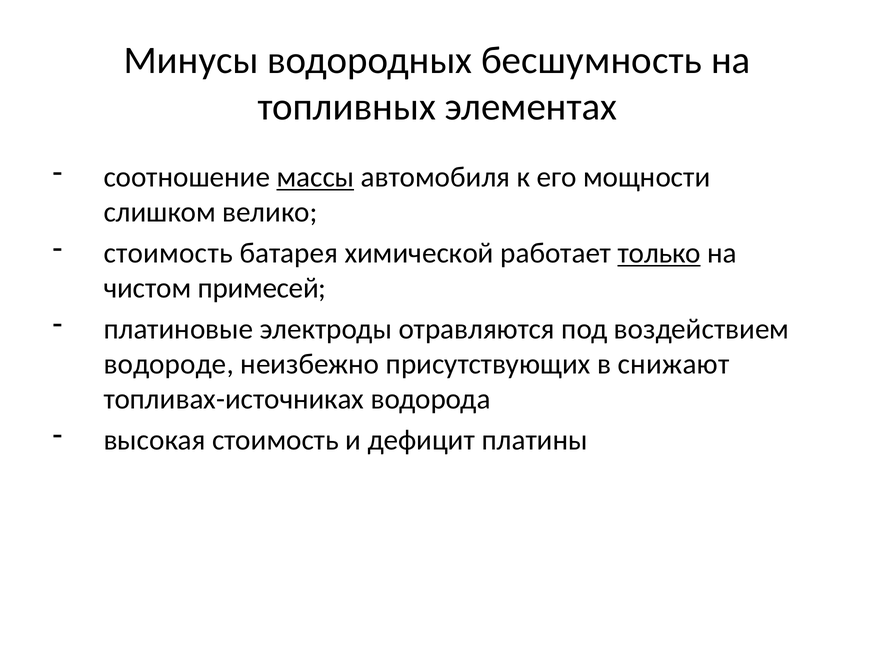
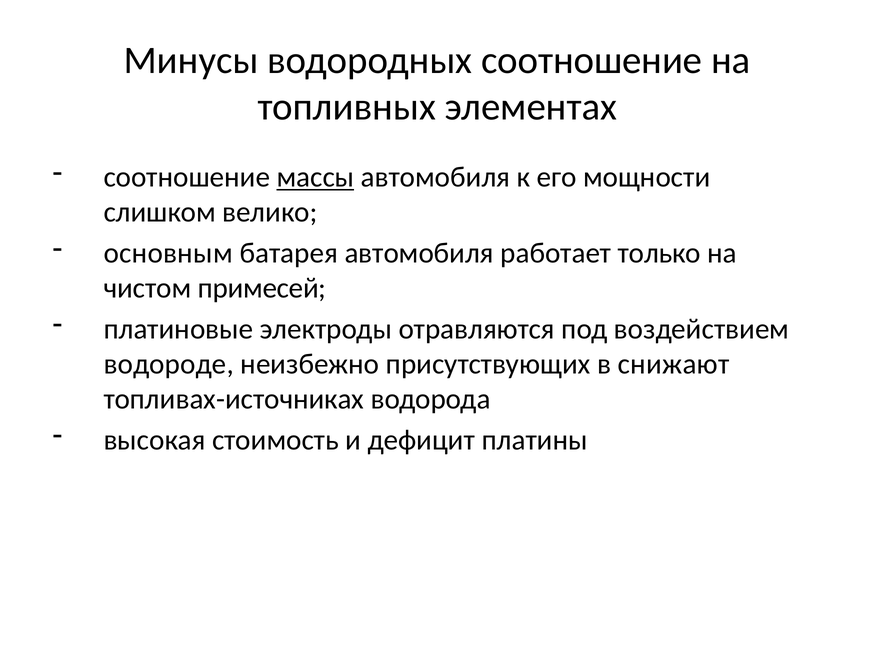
водородных бесшумность: бесшумность -> соотношение
стоимость at (168, 253): стоимость -> основным
батарея химической: химической -> автомобиля
только underline: present -> none
